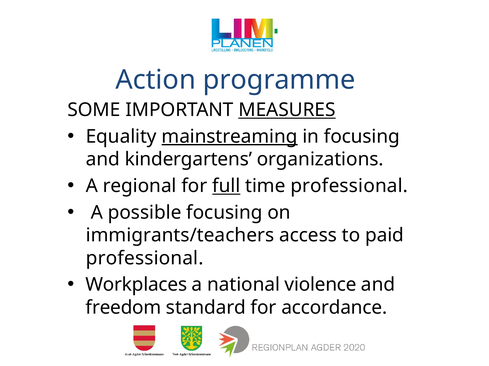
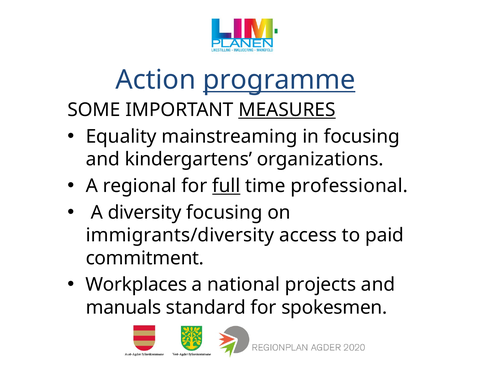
programme underline: none -> present
mainstreaming underline: present -> none
possible: possible -> diversity
immigrants/teachers: immigrants/teachers -> immigrants/diversity
professional at (145, 259): professional -> commitment
violence: violence -> projects
freedom: freedom -> manuals
accordance: accordance -> spokesmen
